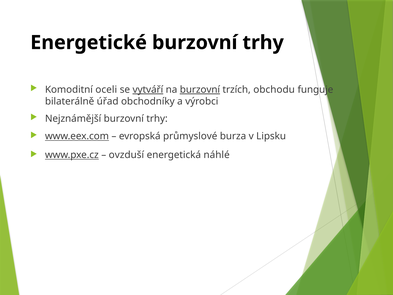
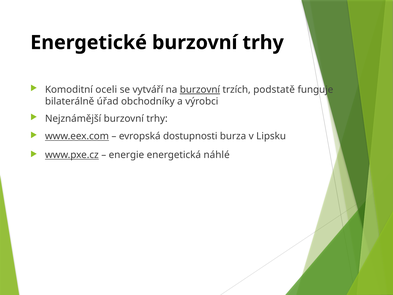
vytváří underline: present -> none
obchodu: obchodu -> podstatě
průmyslové: průmyslové -> dostupnosti
ovzduší: ovzduší -> energie
